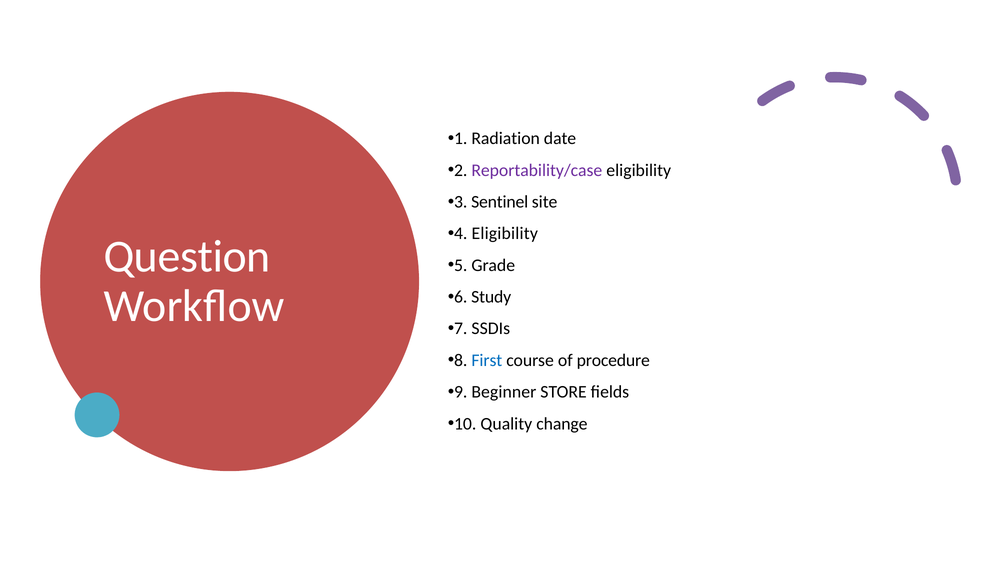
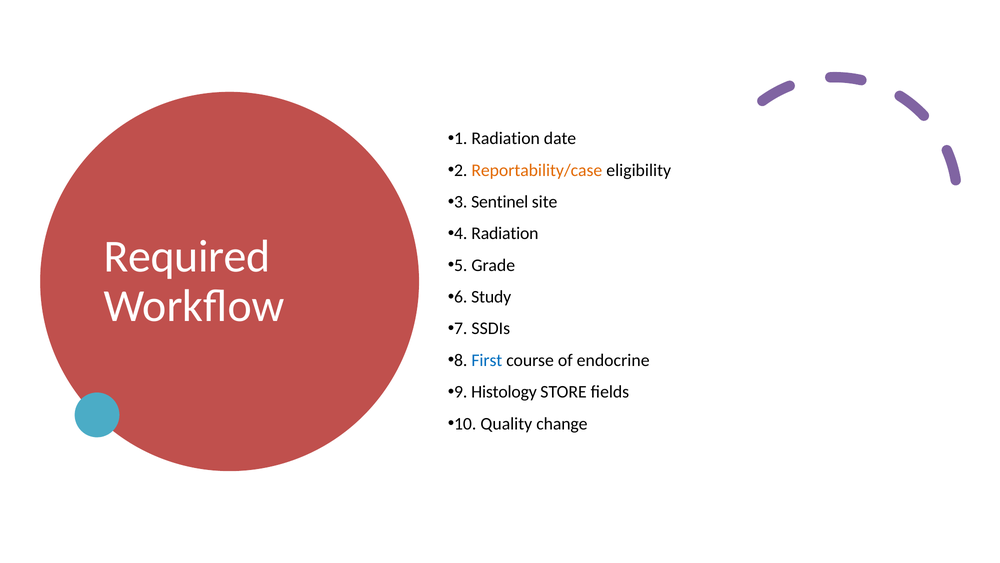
Reportability/case colour: purple -> orange
Eligibility at (505, 233): Eligibility -> Radiation
Question: Question -> Required
procedure: procedure -> endocrine
Beginner: Beginner -> Histology
